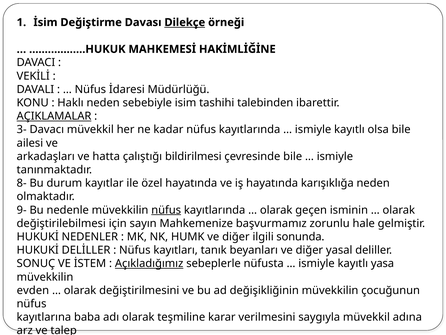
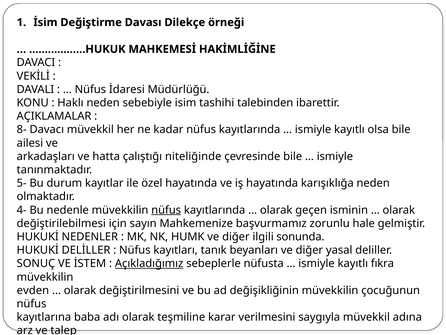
Dilekçe underline: present -> none
AÇIKLAMALAR underline: present -> none
3-: 3- -> 8-
bildirilmesi: bildirilmesi -> niteliğinde
8-: 8- -> 5-
9-: 9- -> 4-
yasa: yasa -> fıkra
